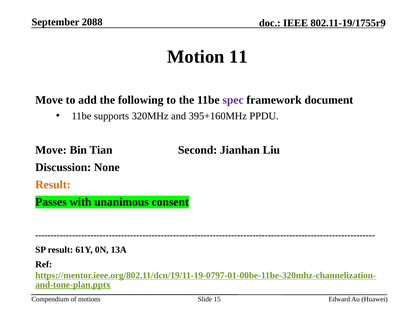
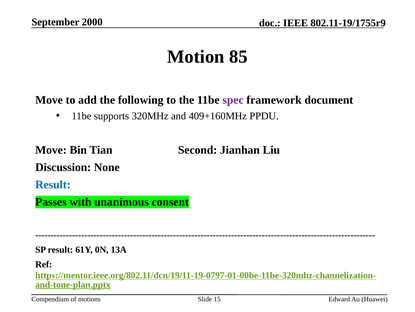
2088: 2088 -> 2000
11: 11 -> 85
395+160MHz: 395+160MHz -> 409+160MHz
Result at (53, 184) colour: orange -> blue
